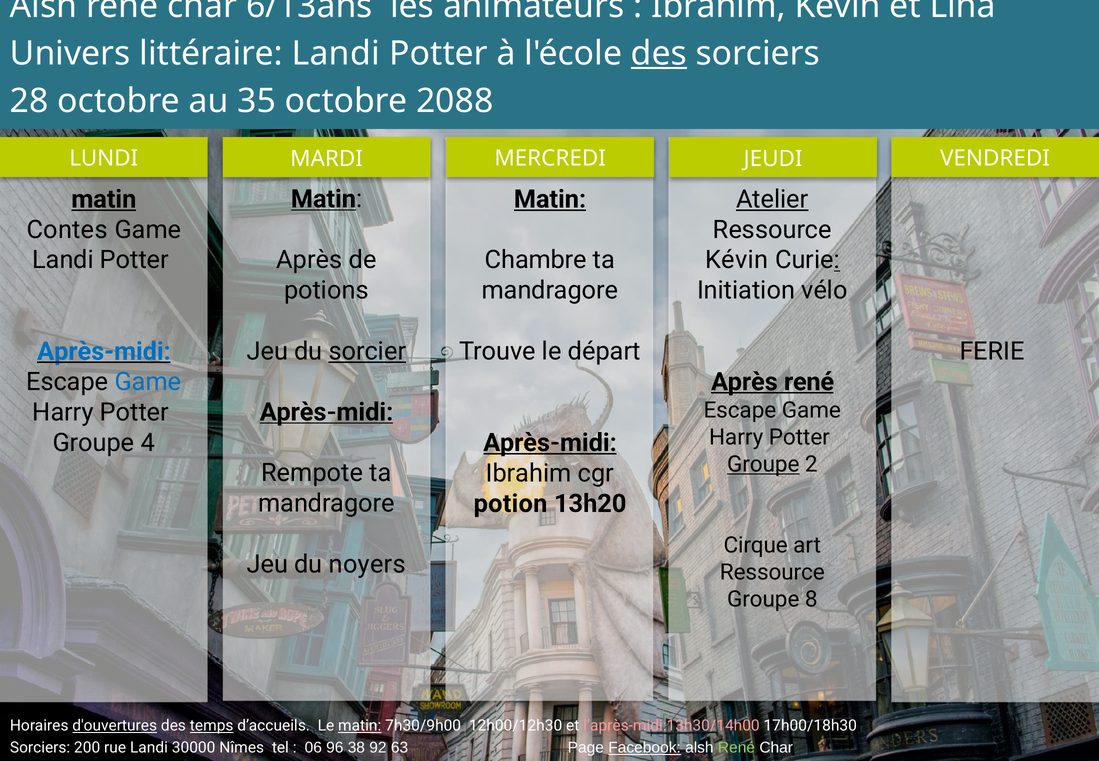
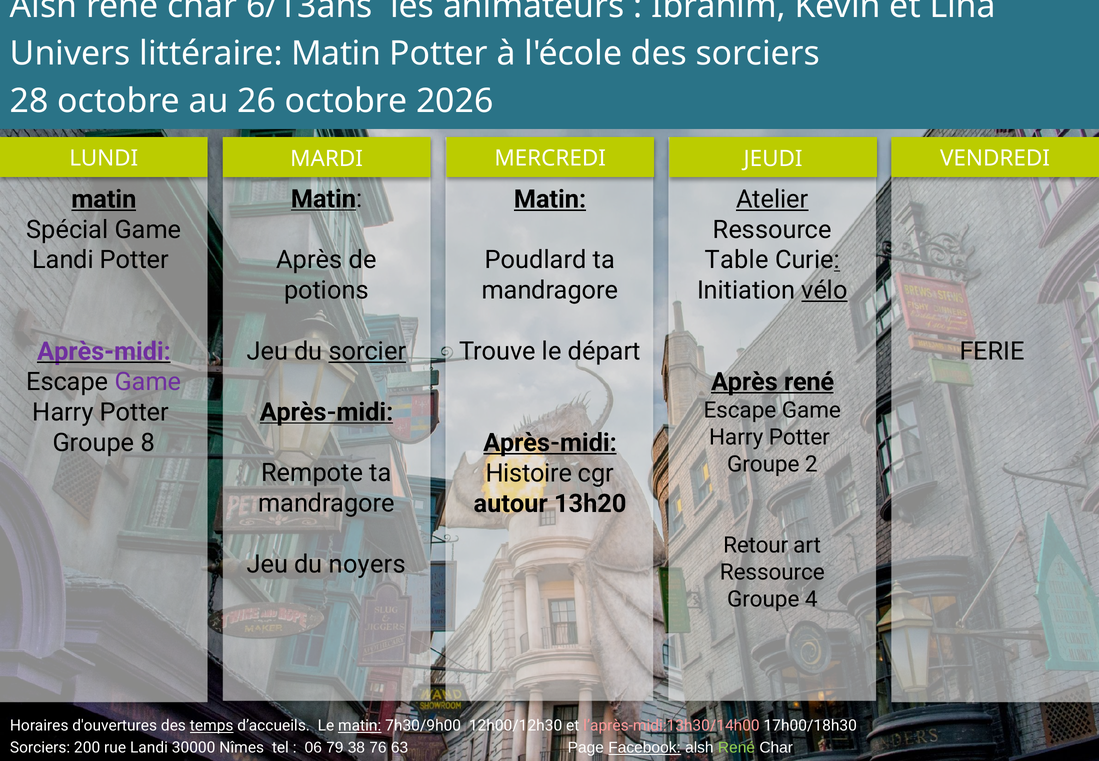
littéraire Landi: Landi -> Matin
des at (659, 54) underline: present -> none
35: 35 -> 26
2088: 2088 -> 2026
Contes: Contes -> Spécial
Chambre: Chambre -> Poudlard
Kévin at (737, 260): Kévin -> Table
vélo underline: none -> present
Après-midi at (104, 351) colour: blue -> purple
Game at (148, 382) colour: blue -> purple
4: 4 -> 8
Groupe at (763, 464) underline: present -> none
Ibrahim at (529, 473): Ibrahim -> Histoire
potion: potion -> autour
Cirque: Cirque -> Retour
8: 8 -> 4
d'ouvertures underline: present -> none
96: 96 -> 79
92: 92 -> 76
